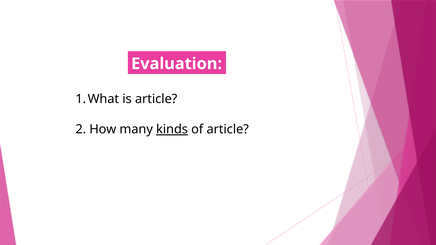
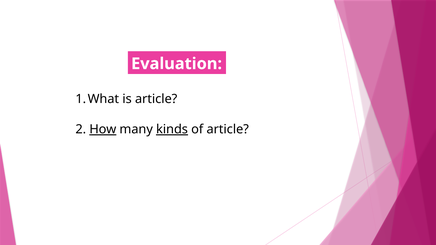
How underline: none -> present
